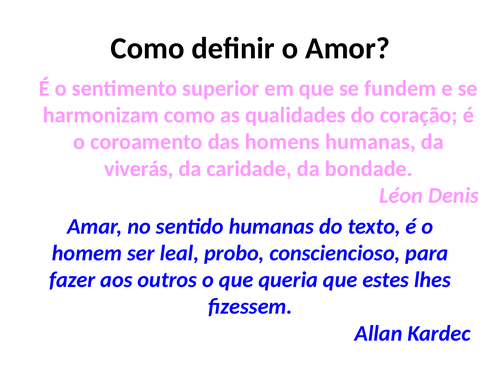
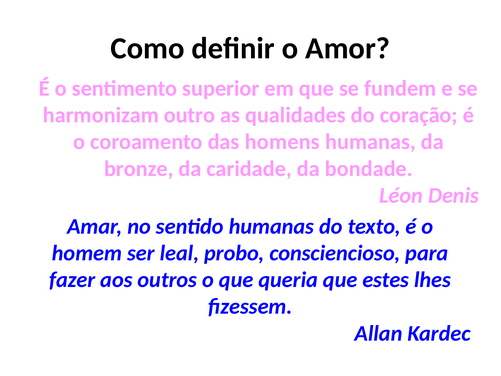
harmonizam como: como -> outro
viverás: viverás -> bronze
